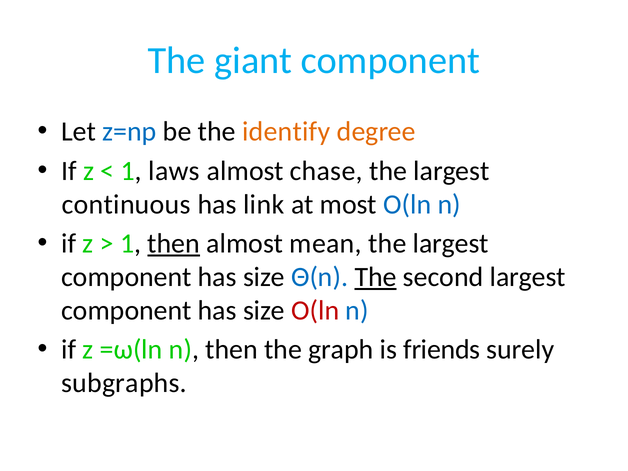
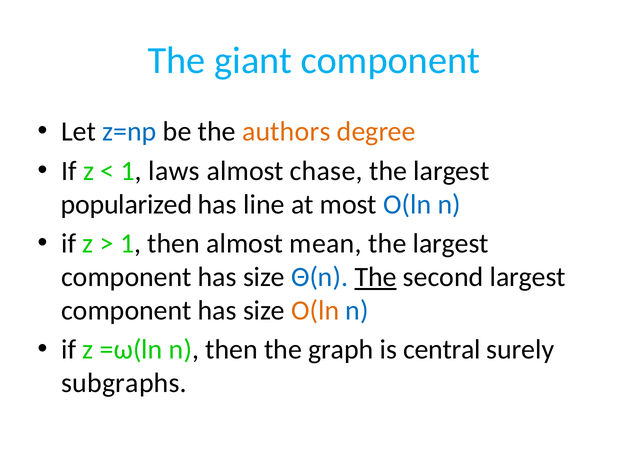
identify: identify -> authors
continuous: continuous -> popularized
link: link -> line
then at (174, 243) underline: present -> none
O(ln at (315, 310) colour: red -> orange
friends: friends -> central
